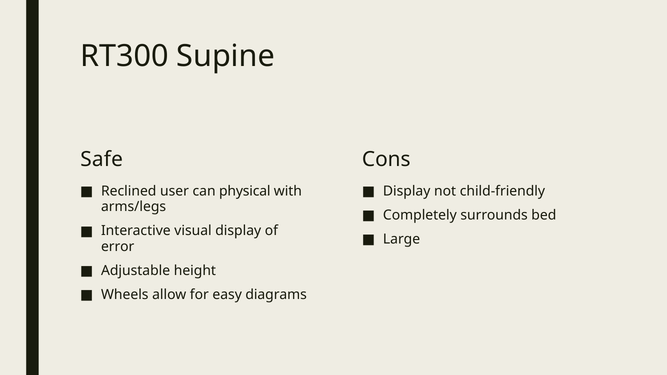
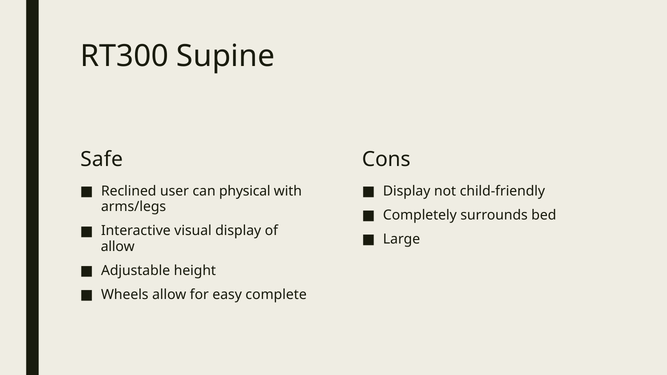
error at (118, 247): error -> allow
diagrams: diagrams -> complete
